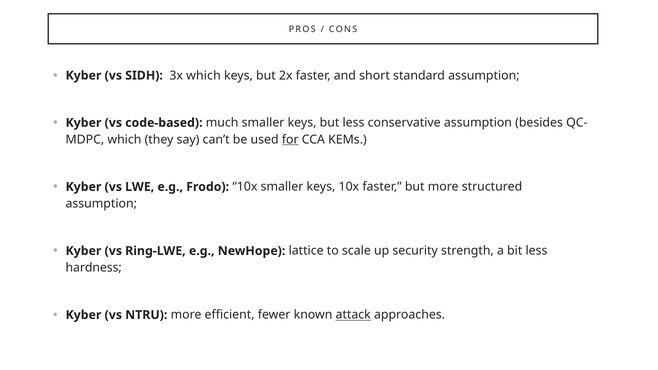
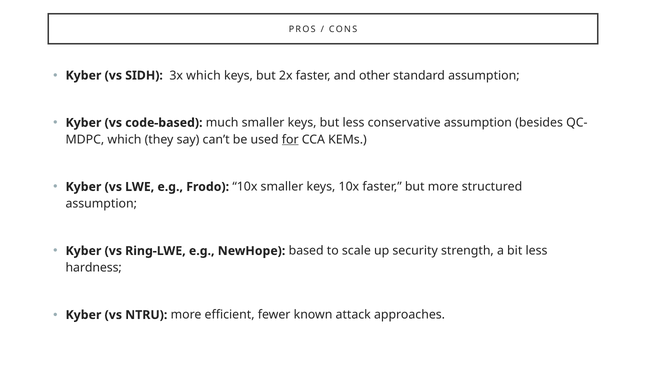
short: short -> other
lattice: lattice -> based
attack underline: present -> none
